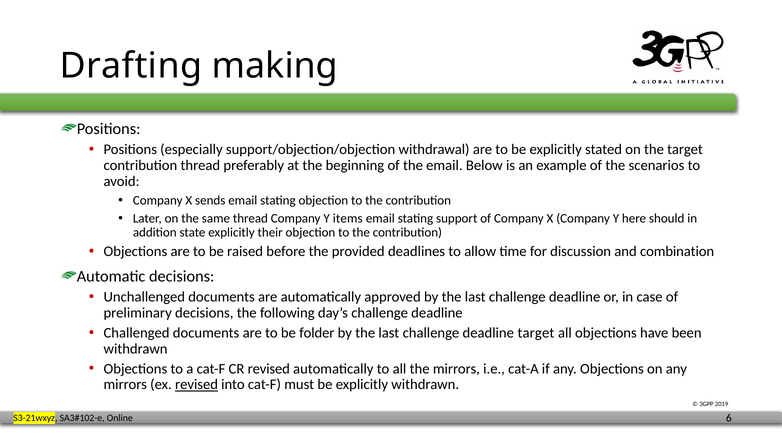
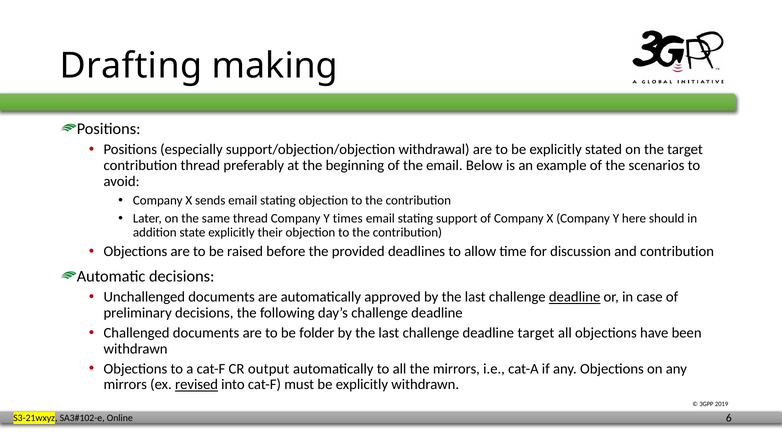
items: items -> times
and combination: combination -> contribution
deadline at (575, 297) underline: none -> present
CR revised: revised -> output
